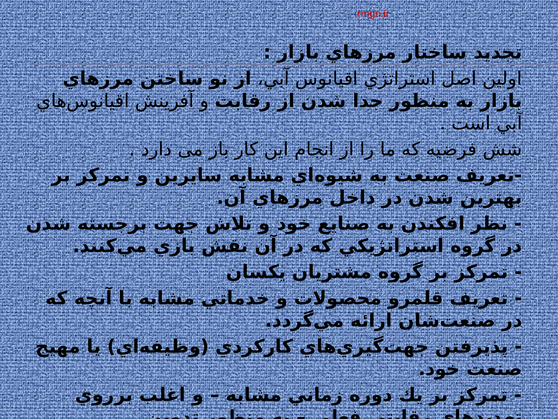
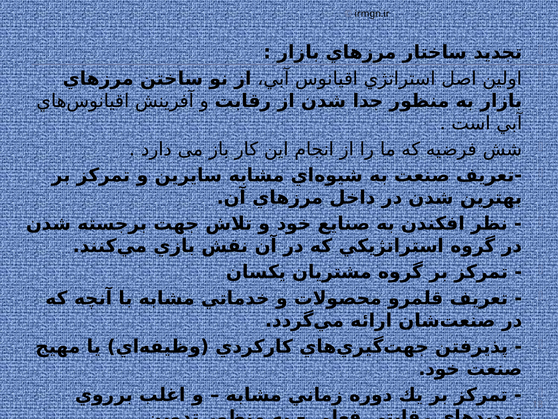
irmgn.ir colour: red -> black
